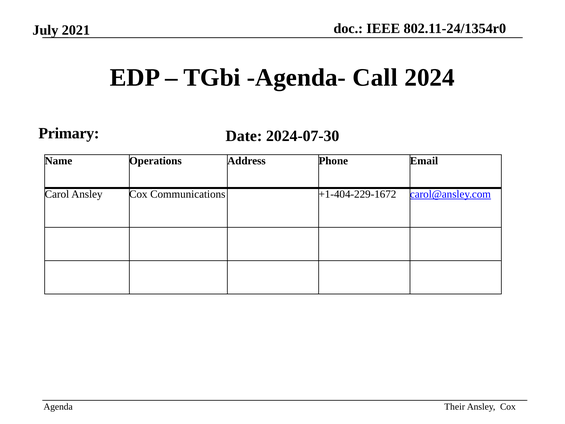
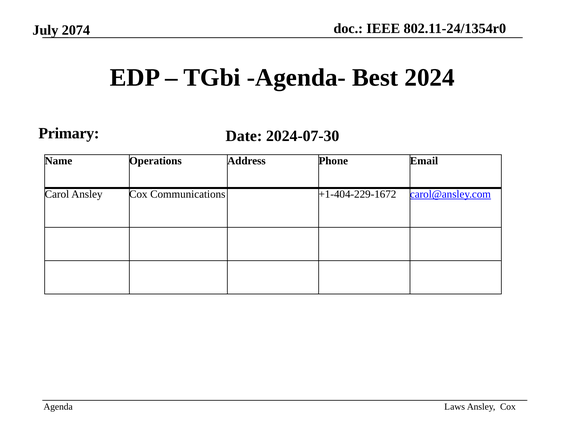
2021: 2021 -> 2074
Call: Call -> Best
Their: Their -> Laws
